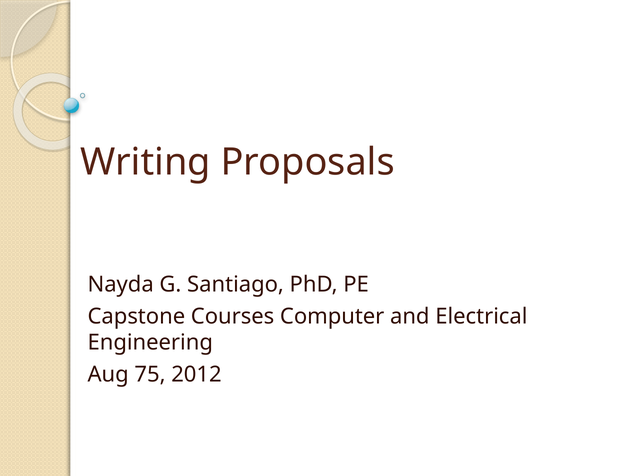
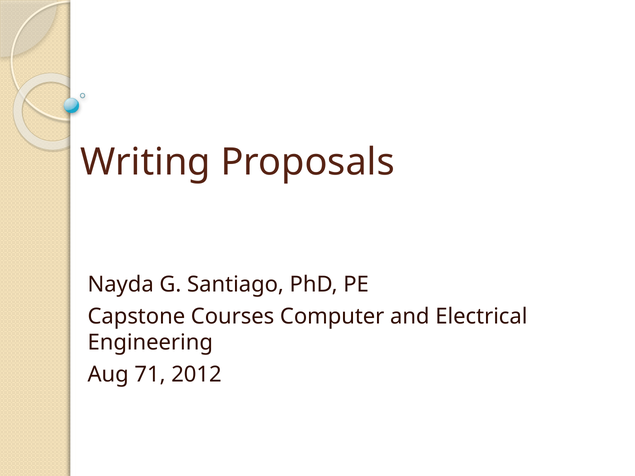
75: 75 -> 71
